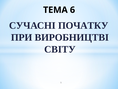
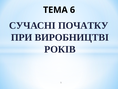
СВІТУ: СВІТУ -> РОКІВ
